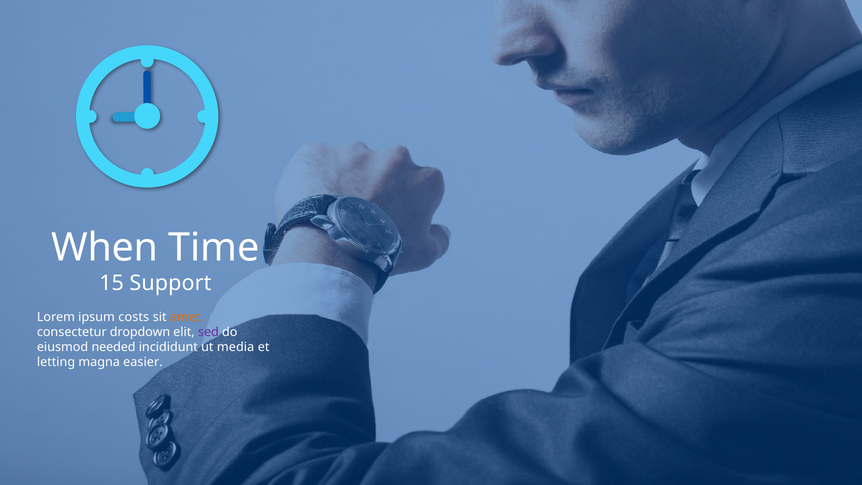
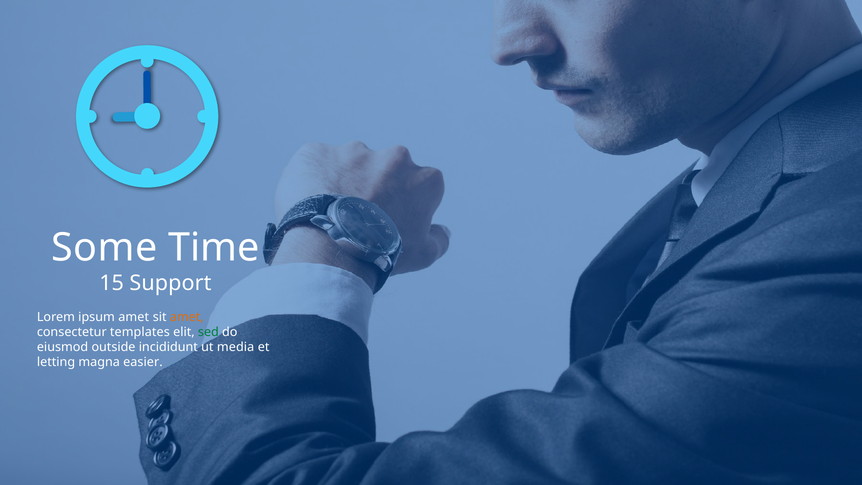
When: When -> Some
ipsum costs: costs -> amet
dropdown: dropdown -> templates
sed colour: purple -> green
needed: needed -> outside
